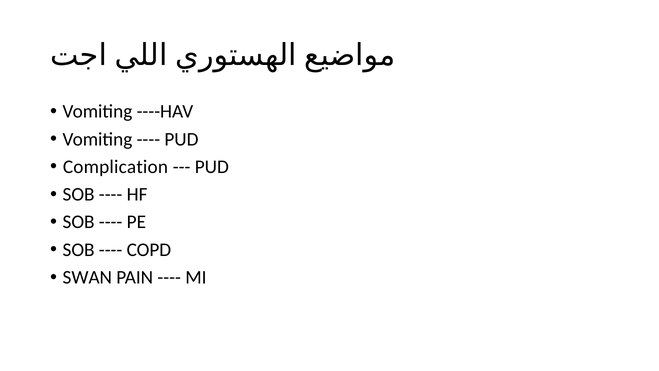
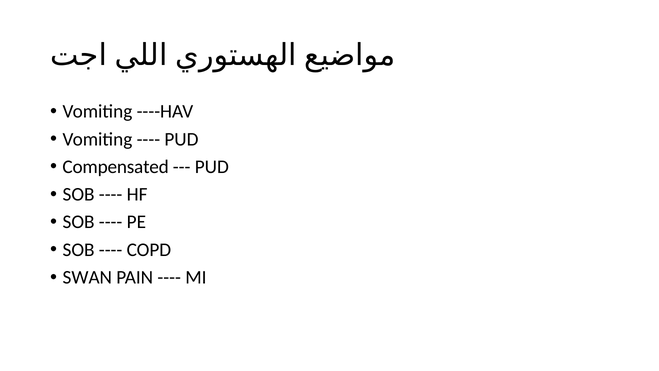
Complication: Complication -> Compensated
